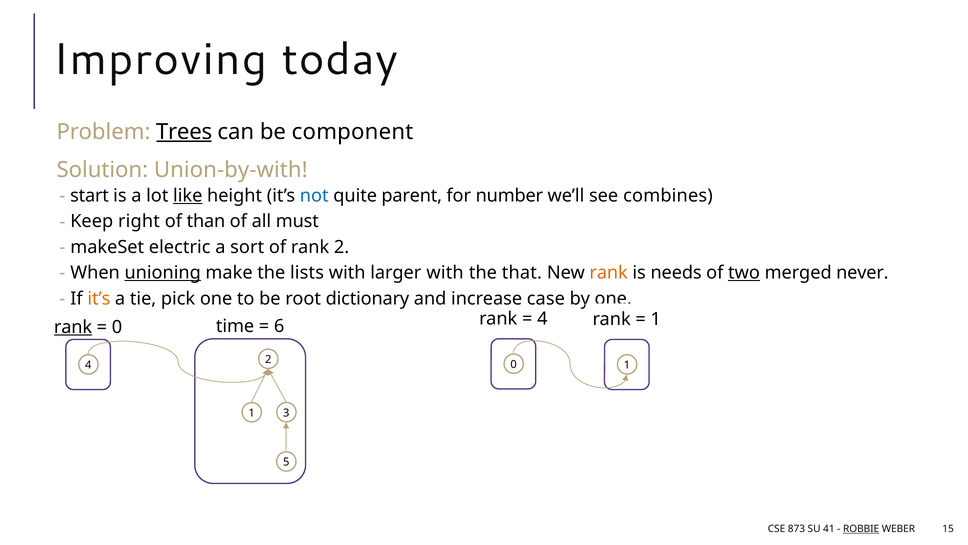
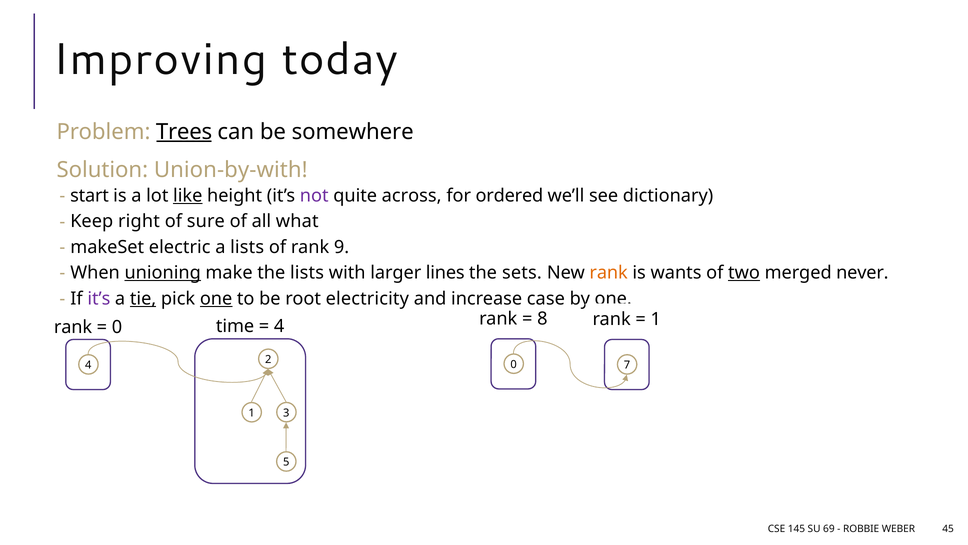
component: component -> somewhere
not colour: blue -> purple
parent: parent -> across
number: number -> ordered
combines: combines -> dictionary
than: than -> sure
must: must -> what
a sort: sort -> lists
rank 2: 2 -> 9
larger with: with -> lines
that: that -> sets
needs: needs -> wants
it’s at (99, 298) colour: orange -> purple
tie underline: none -> present
one at (216, 298) underline: none -> present
dictionary: dictionary -> electricity
4 at (542, 318): 4 -> 8
rank at (73, 327) underline: present -> none
6 at (279, 326): 6 -> 4
0 1: 1 -> 7
873: 873 -> 145
41: 41 -> 69
ROBBIE underline: present -> none
15: 15 -> 45
